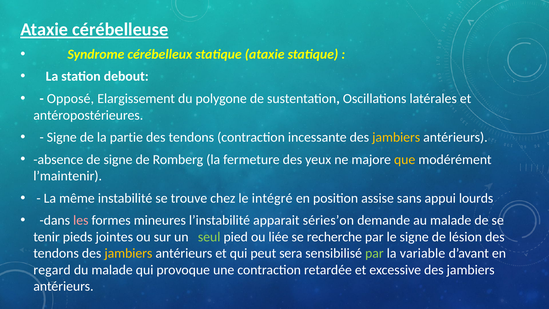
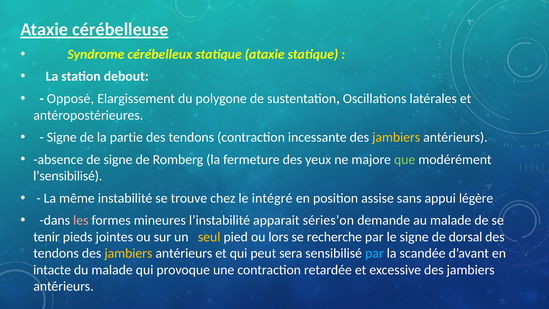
que colour: yellow -> light green
l’maintenir: l’maintenir -> l’sensibilisé
lourds: lourds -> légère
seul colour: light green -> yellow
liée: liée -> lors
lésion: lésion -> dorsal
par at (374, 253) colour: light green -> light blue
variable: variable -> scandée
regard: regard -> intacte
